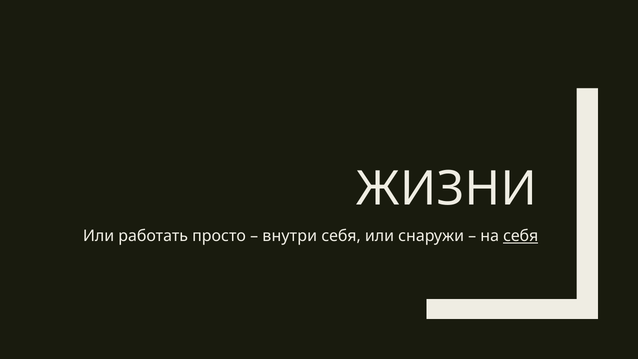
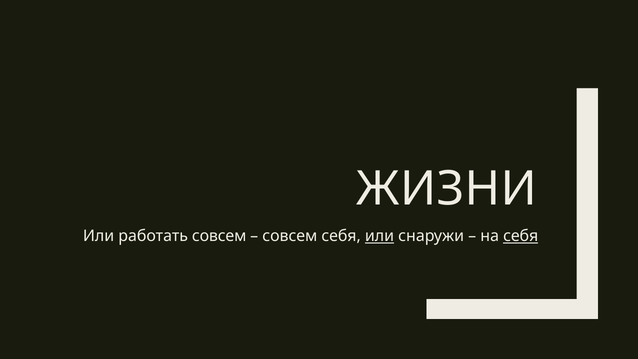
работать просто: просто -> совсем
внутри at (290, 236): внутри -> совсем
или at (380, 236) underline: none -> present
